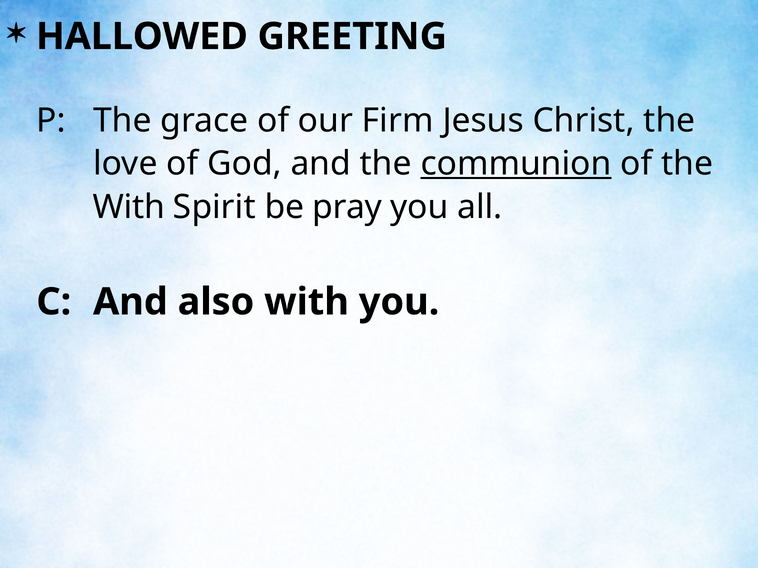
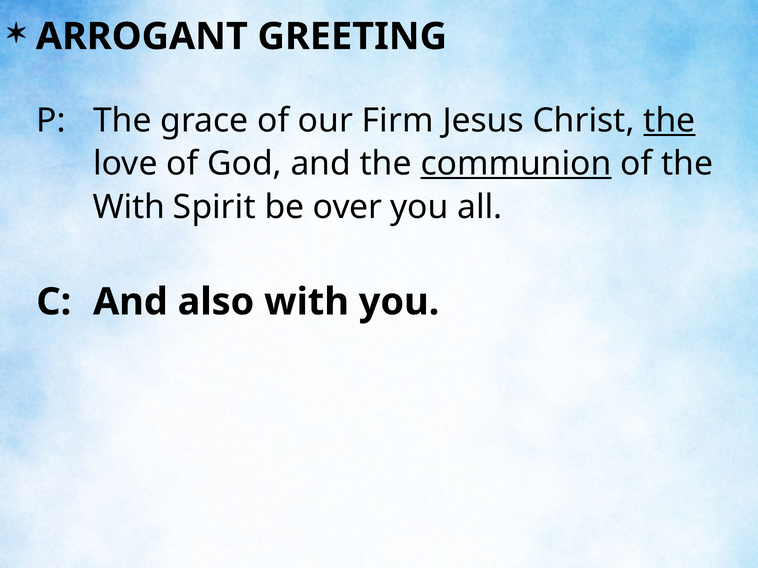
HALLOWED: HALLOWED -> ARROGANT
the at (669, 121) underline: none -> present
pray: pray -> over
